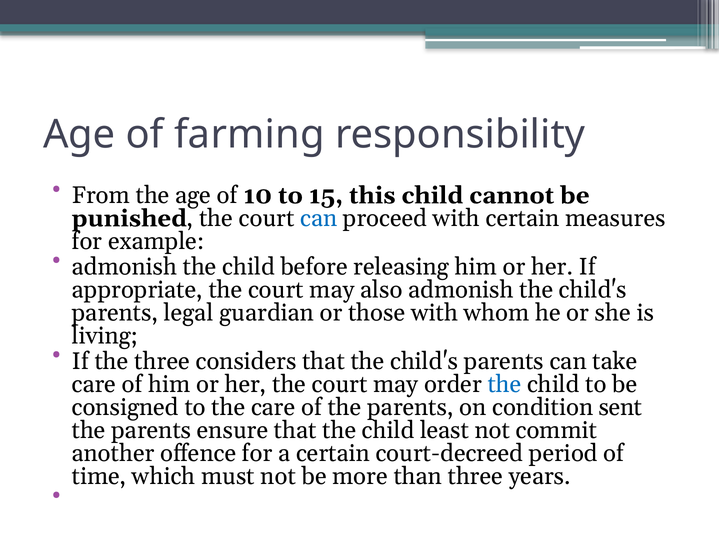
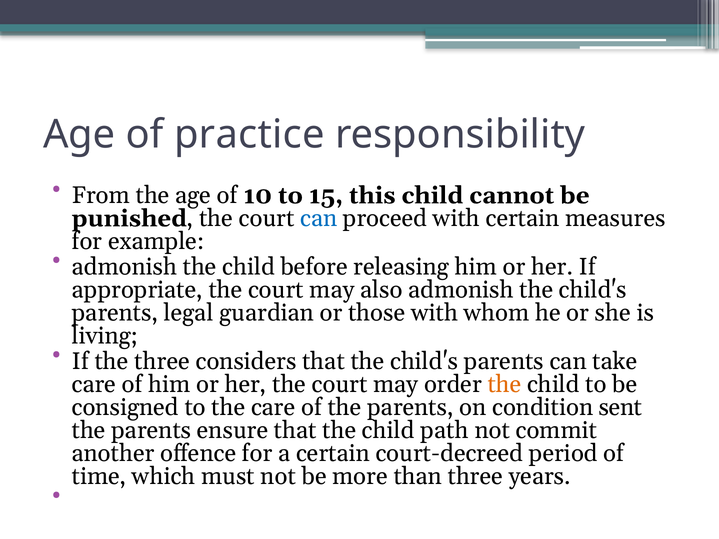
farming: farming -> practice
the at (504, 384) colour: blue -> orange
least: least -> path
